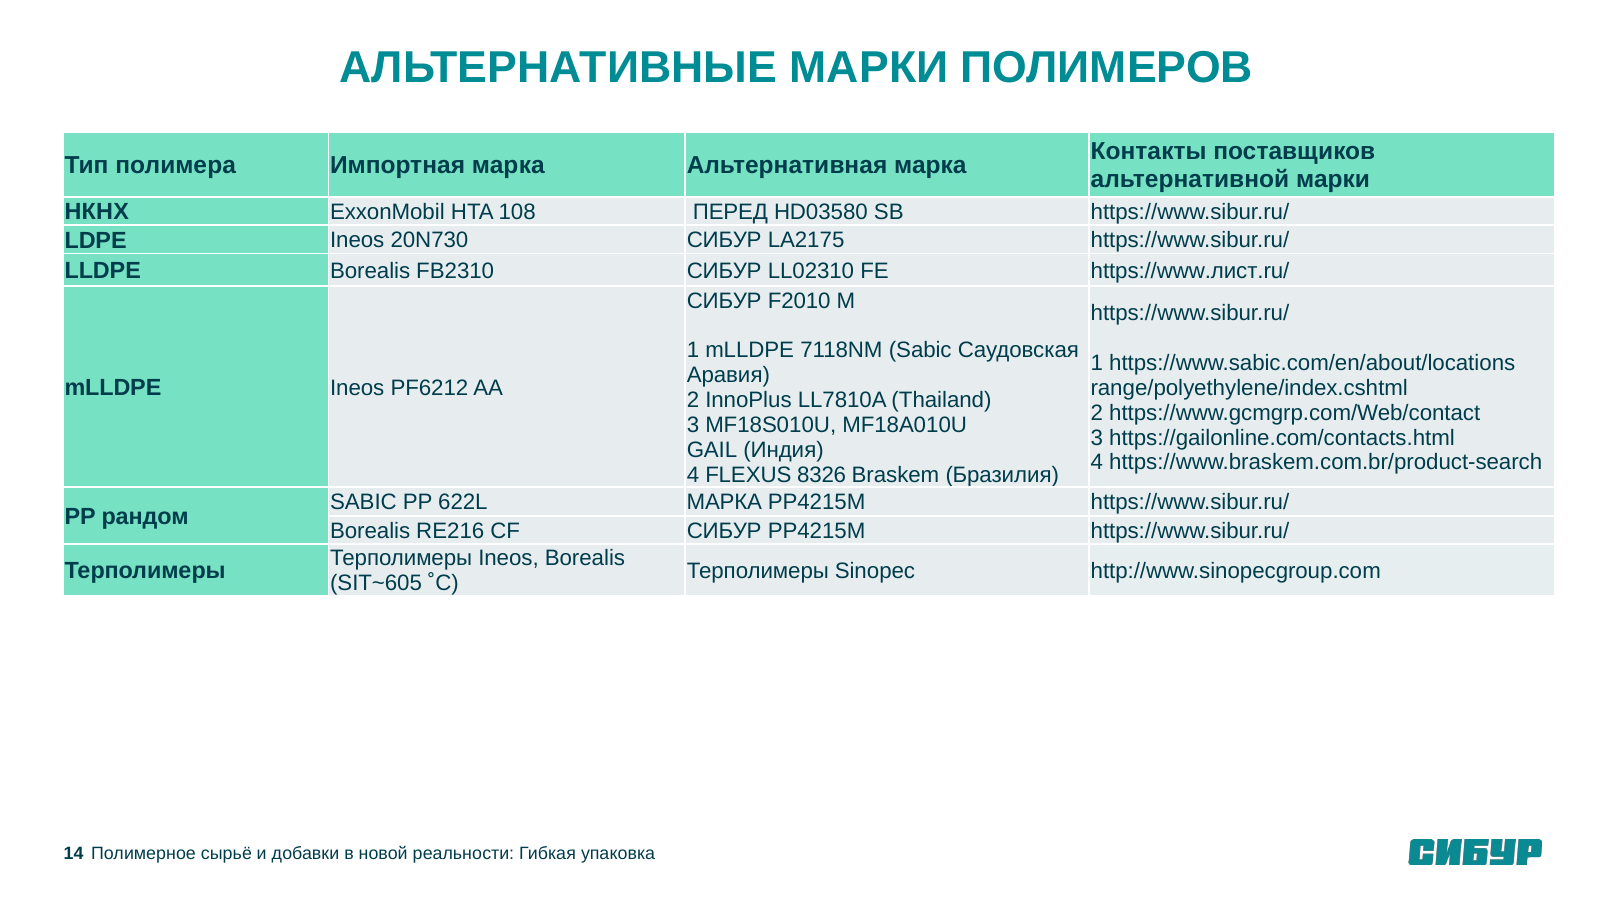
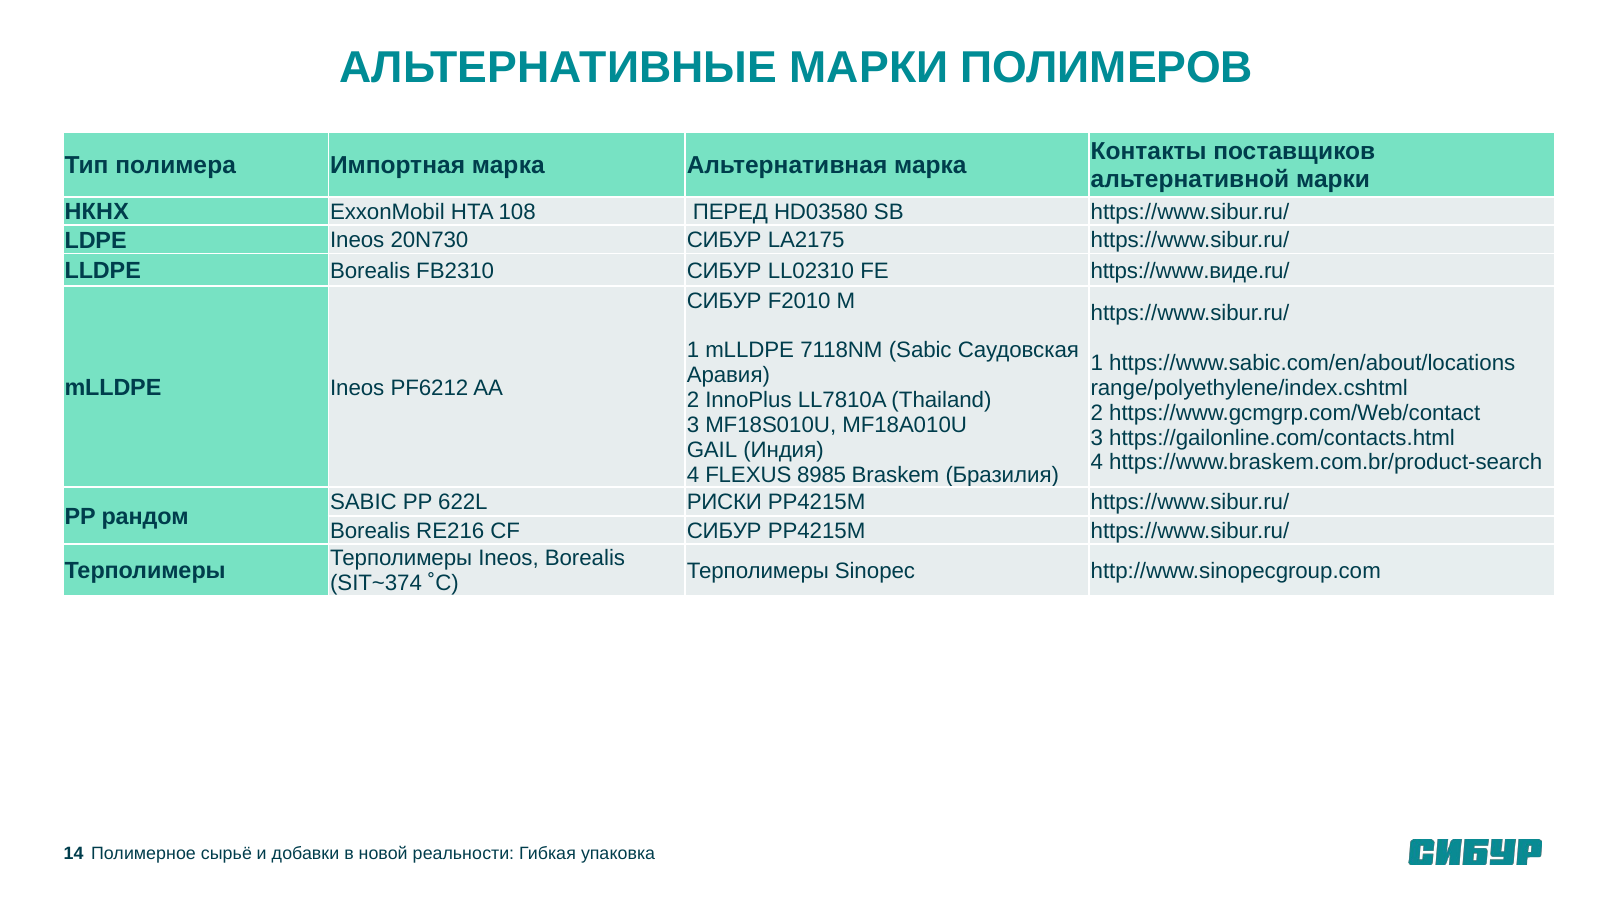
https://www.лист.ru/: https://www.лист.ru/ -> https://www.виде.ru/
8326: 8326 -> 8985
622L МАРКА: МАРКА -> РИСКИ
SIT~605: SIT~605 -> SIT~374
